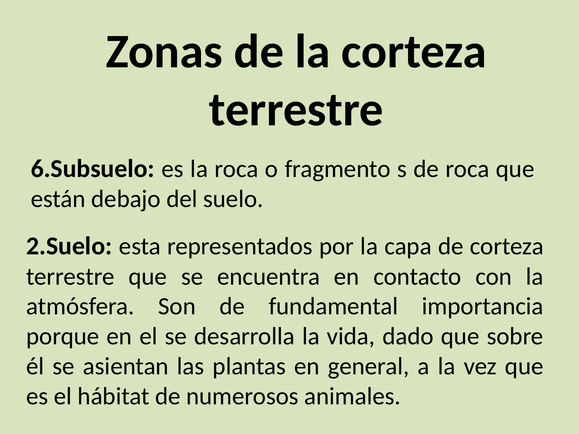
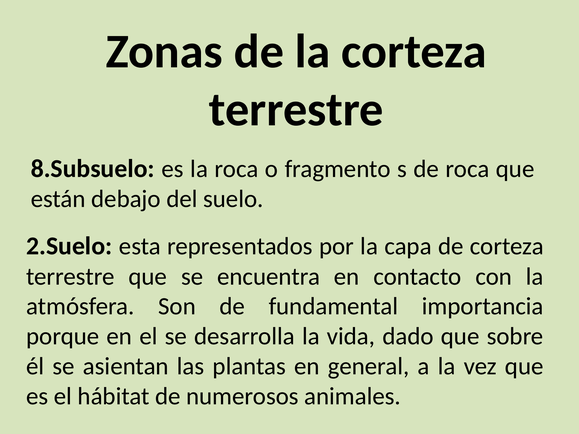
6.Subsuelo: 6.Subsuelo -> 8.Subsuelo
